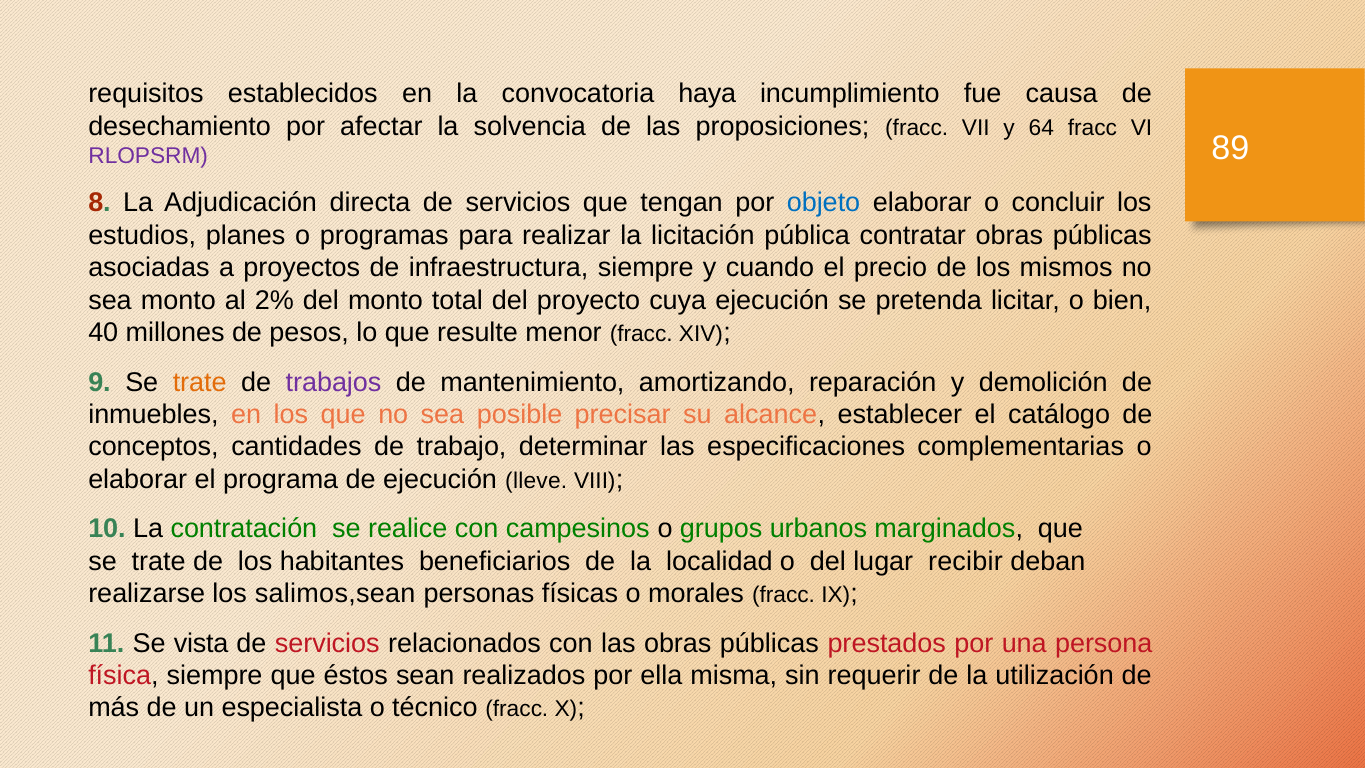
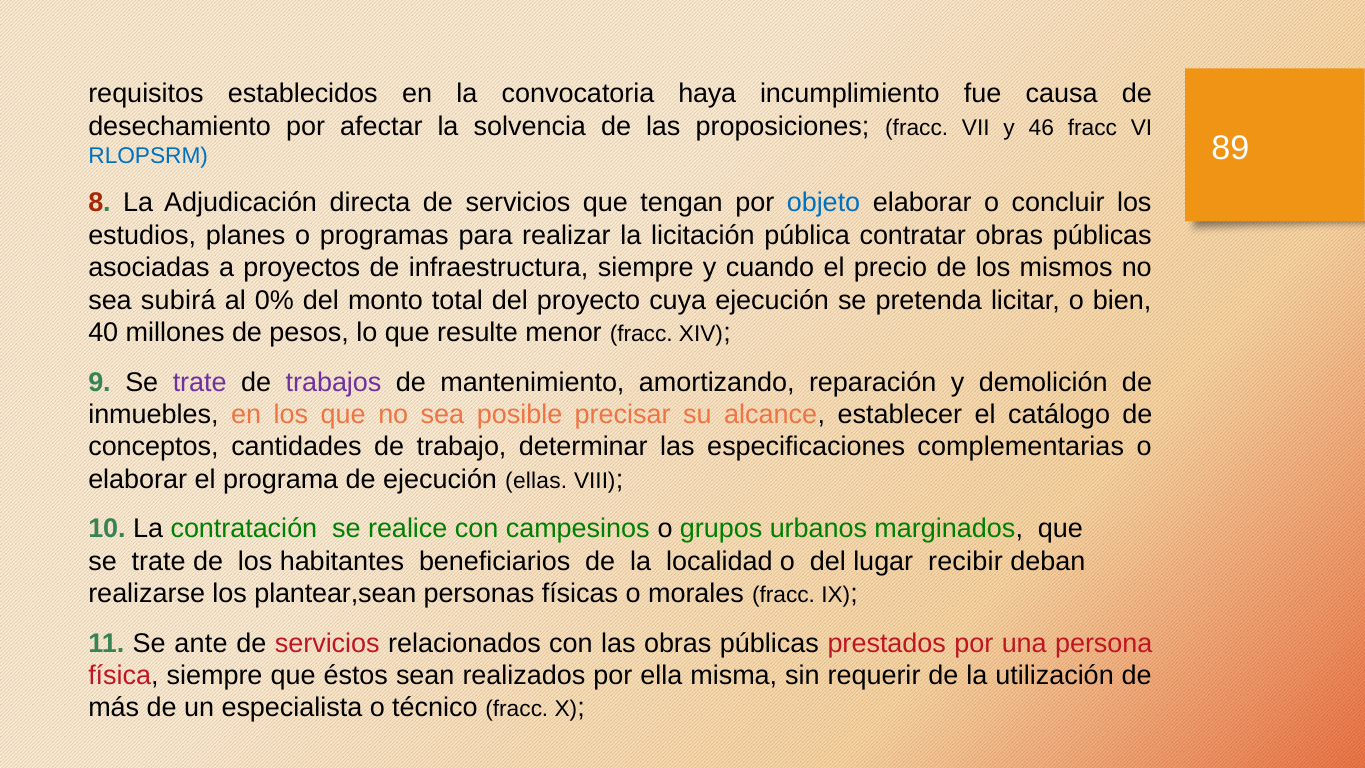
64: 64 -> 46
RLOPSRM colour: purple -> blue
sea monto: monto -> subirá
2%: 2% -> 0%
trate at (200, 382) colour: orange -> purple
lleve: lleve -> ellas
salimos,sean: salimos,sean -> plantear,sean
vista: vista -> ante
